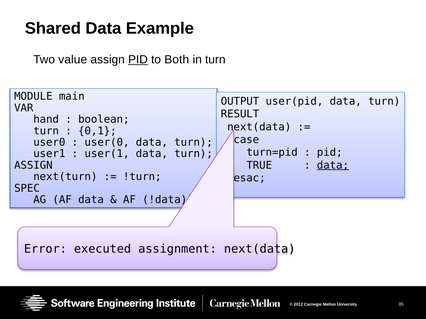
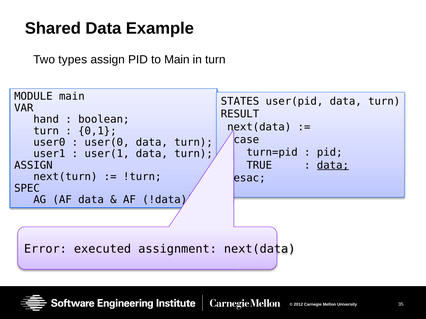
value: value -> types
PID at (138, 60) underline: present -> none
to Both: Both -> Main
OUTPUT: OUTPUT -> STATES
